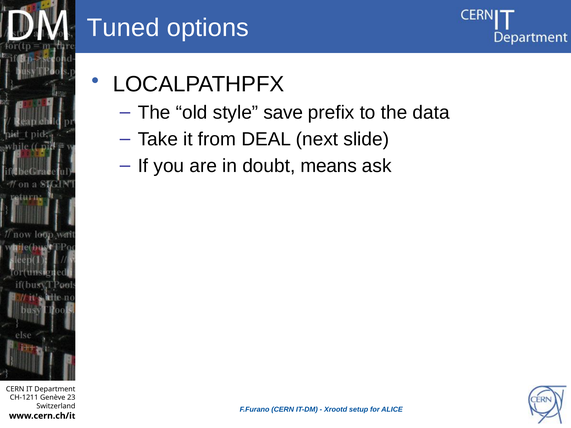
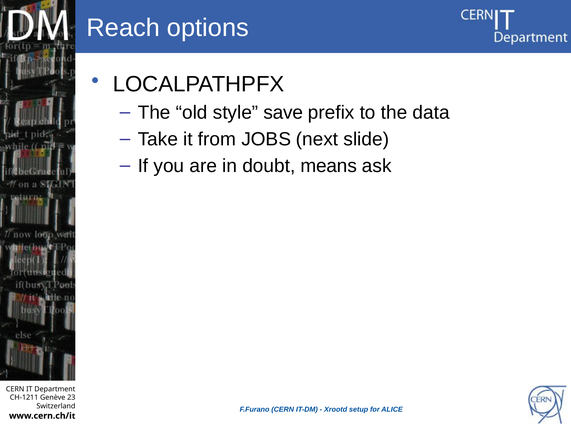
Tuned: Tuned -> Reach
DEAL: DEAL -> JOBS
